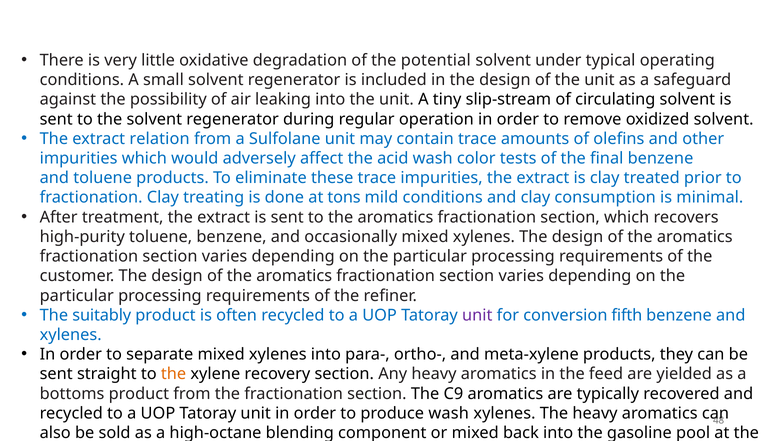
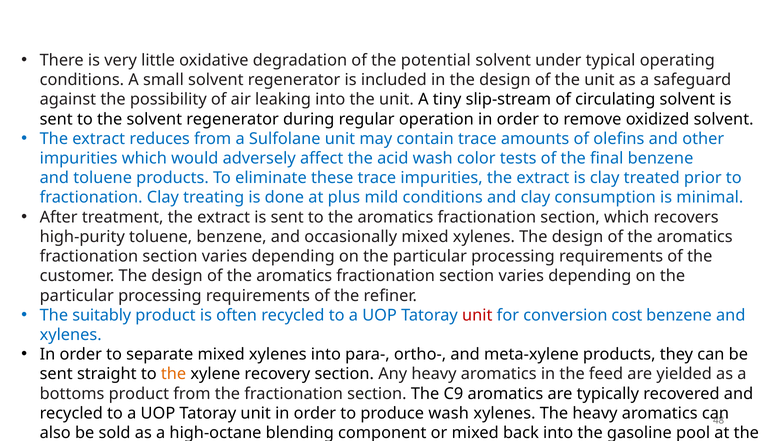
relation: relation -> reduces
tons: tons -> plus
unit at (477, 315) colour: purple -> red
fifth: fifth -> cost
